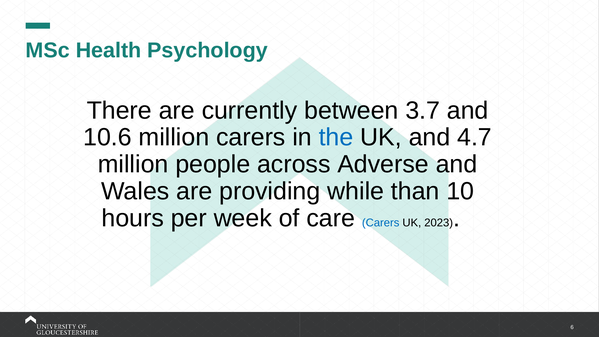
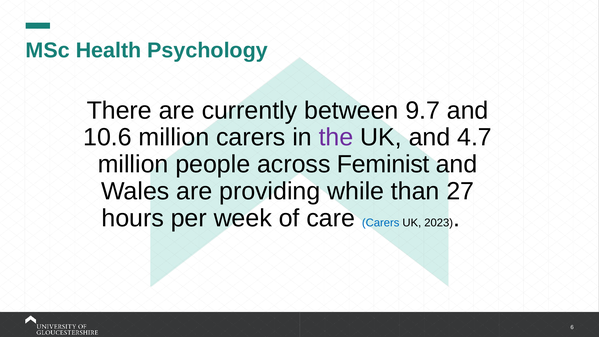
3.7: 3.7 -> 9.7
the colour: blue -> purple
Adverse: Adverse -> Feminist
10: 10 -> 27
